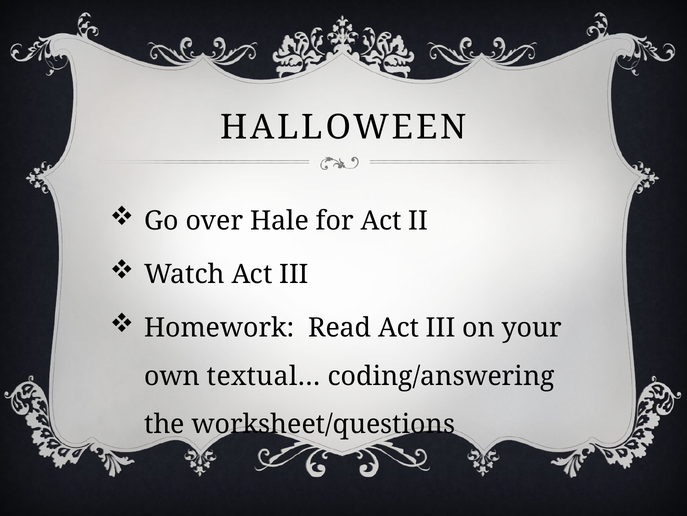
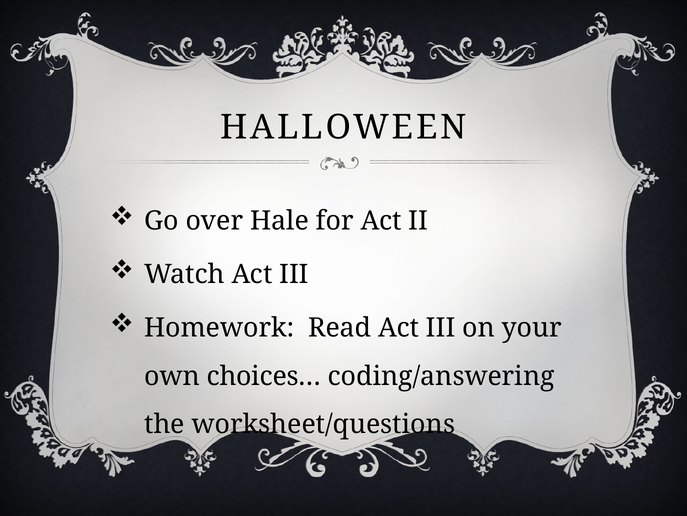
textual…: textual… -> choices…
